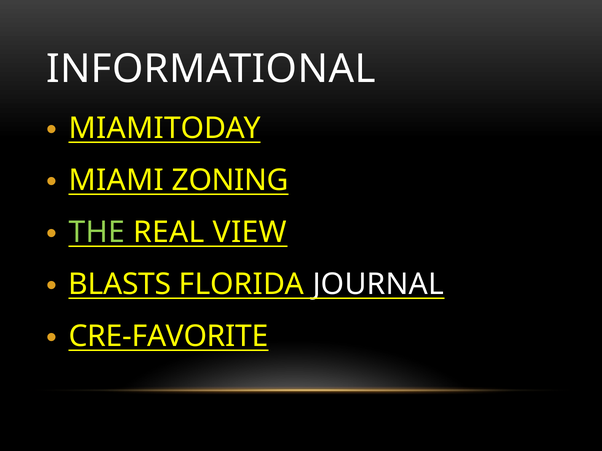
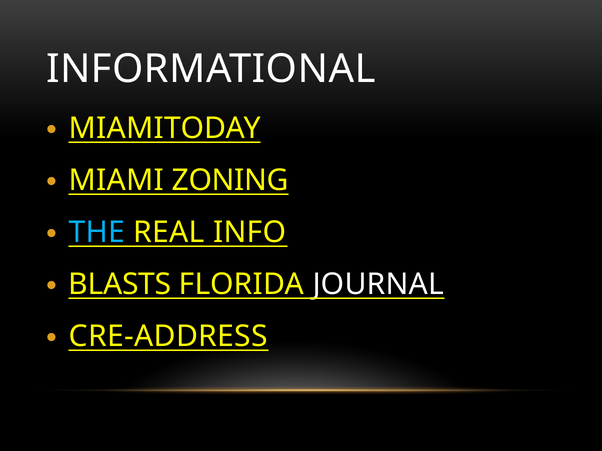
THE colour: light green -> light blue
VIEW: VIEW -> INFO
CRE-FAVORITE: CRE-FAVORITE -> CRE-ADDRESS
